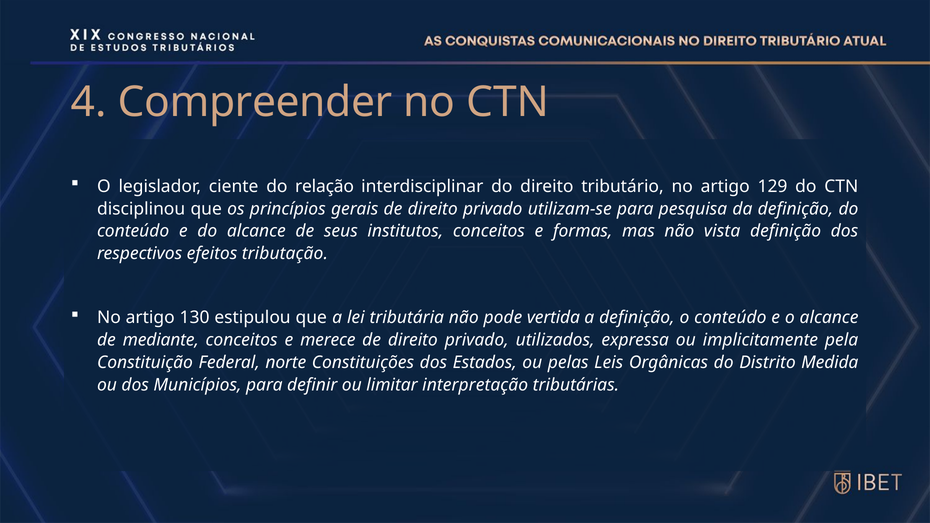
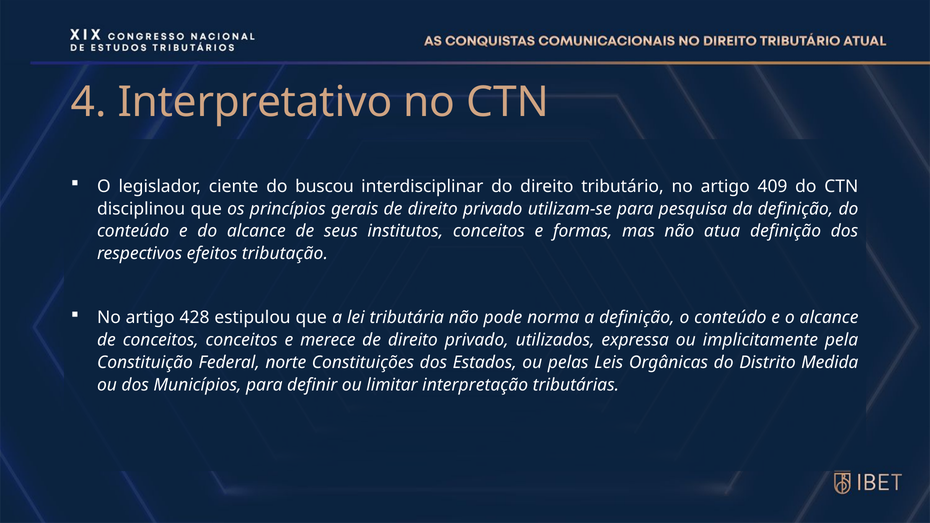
Compreender: Compreender -> Interpretativo
relação: relação -> buscou
129: 129 -> 409
vista: vista -> atua
130: 130 -> 428
vertida: vertida -> norma
de mediante: mediante -> conceitos
